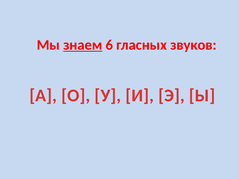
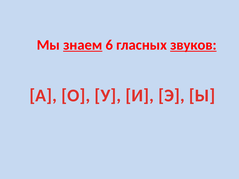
звуков underline: none -> present
